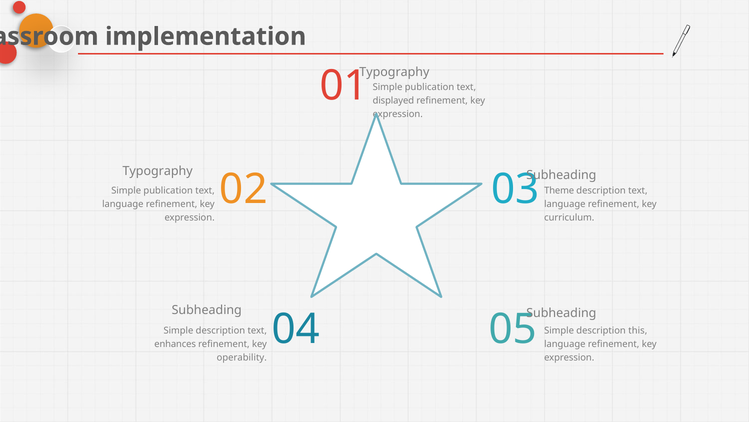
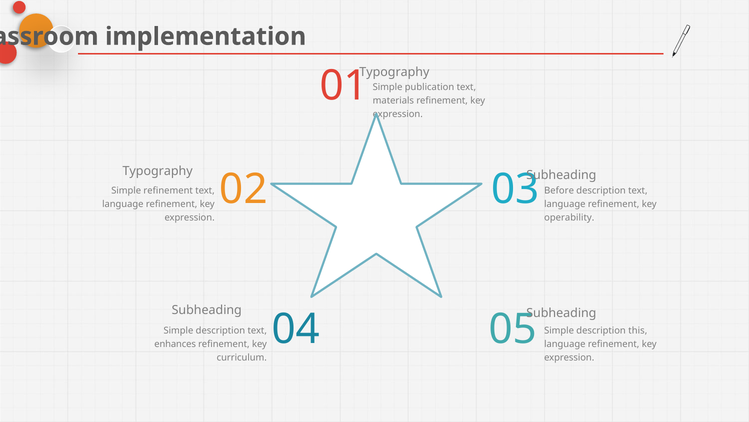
displayed: displayed -> materials
Theme: Theme -> Before
publication at (168, 190): publication -> refinement
curriculum: curriculum -> operability
operability: operability -> curriculum
